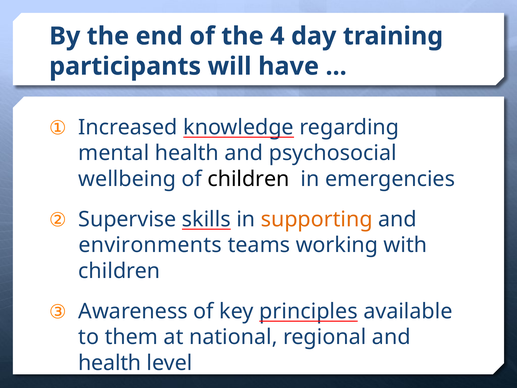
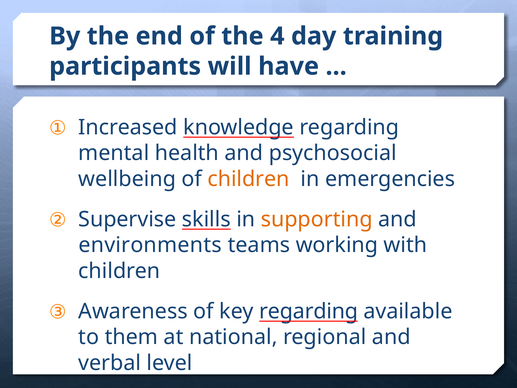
children at (248, 179) colour: black -> orange
key principles: principles -> regarding
health at (110, 363): health -> verbal
